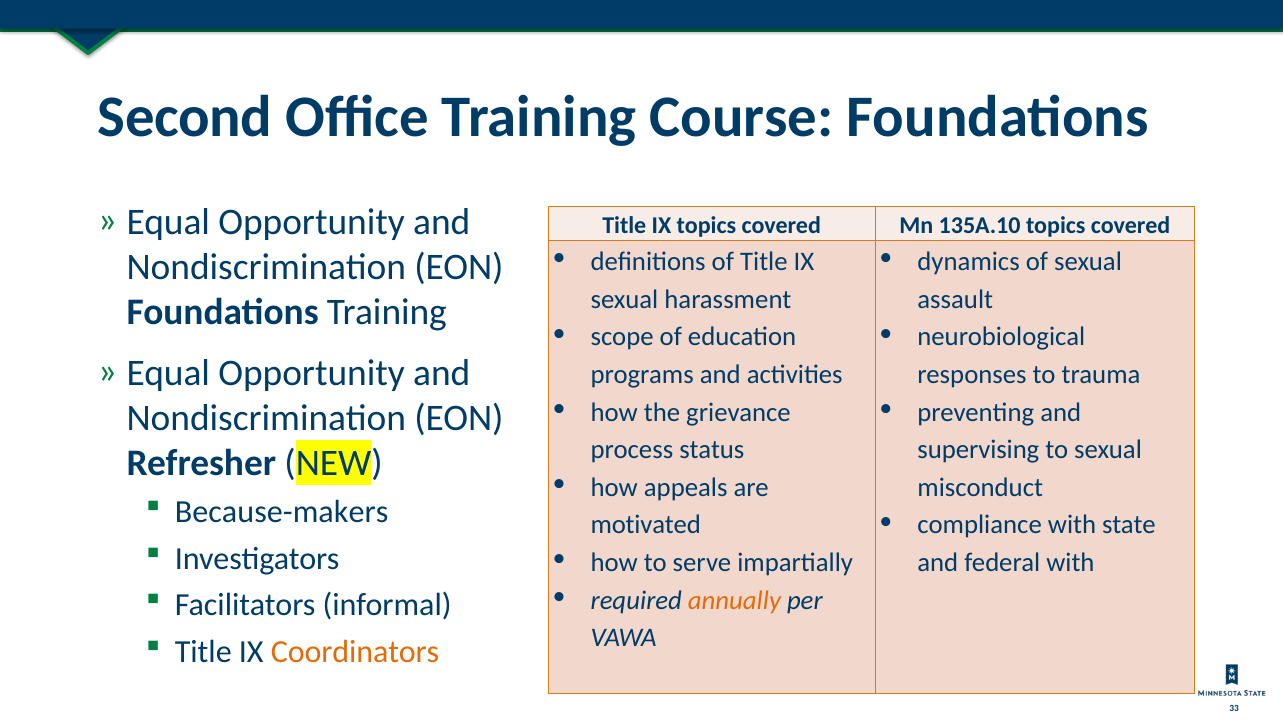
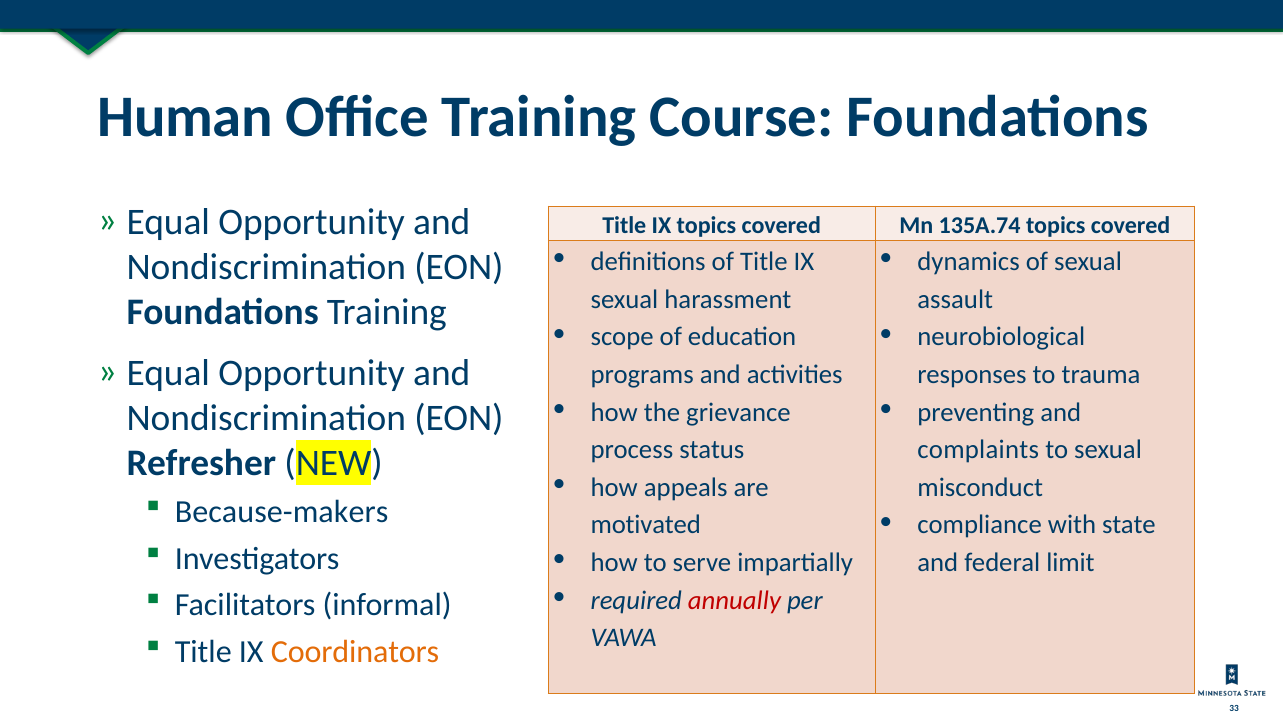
Second: Second -> Human
135A.10: 135A.10 -> 135A.74
supervising: supervising -> complaints
federal with: with -> limit
annually colour: orange -> red
